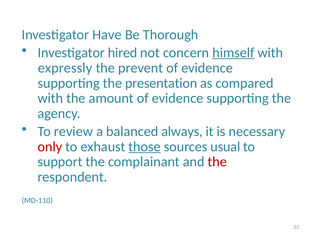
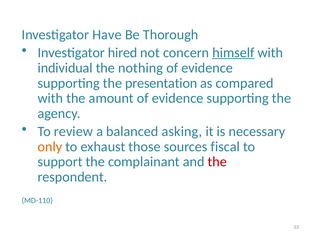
expressly: expressly -> individual
prevent: prevent -> nothing
always: always -> asking
only colour: red -> orange
those underline: present -> none
usual: usual -> fiscal
